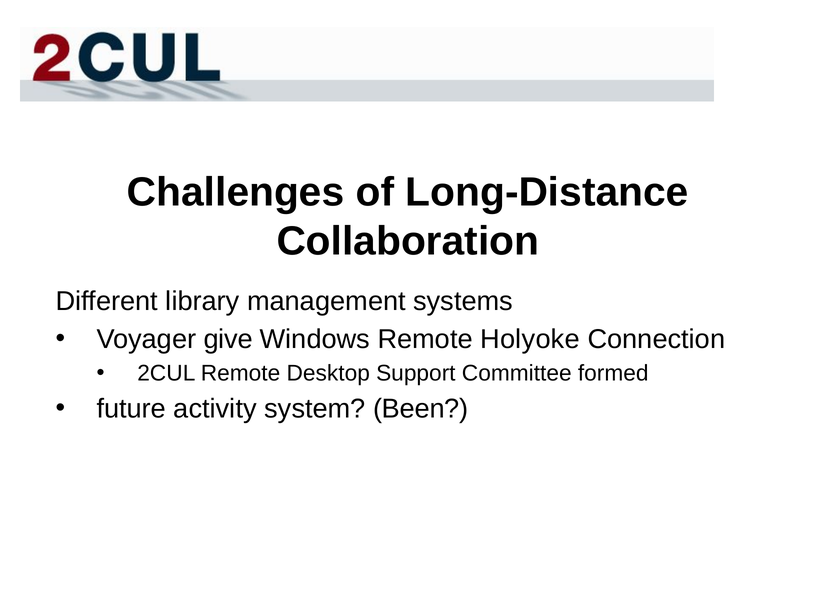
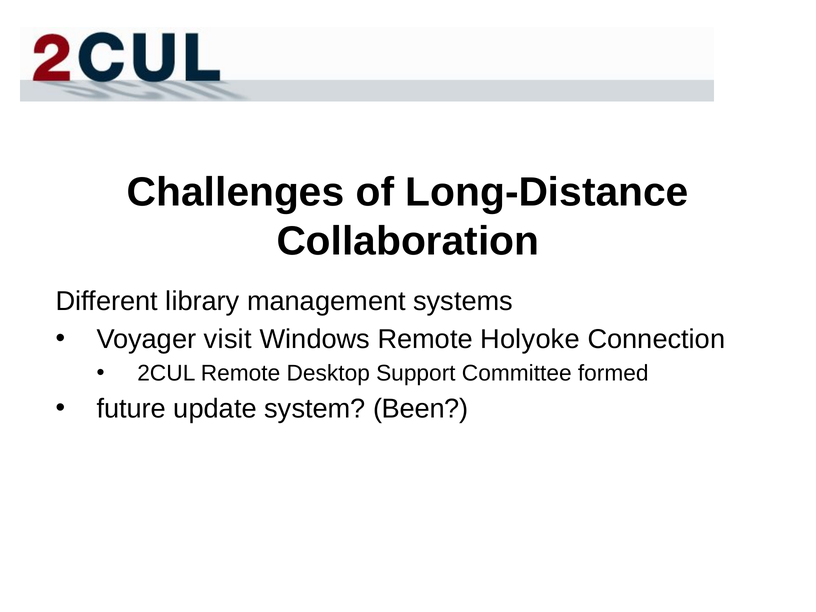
give: give -> visit
activity: activity -> update
